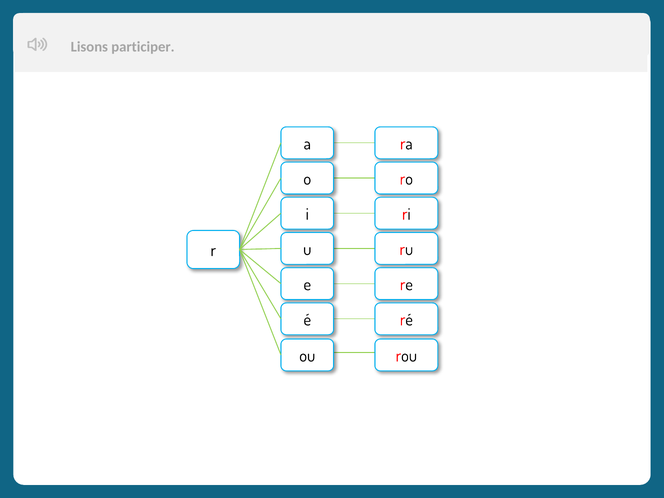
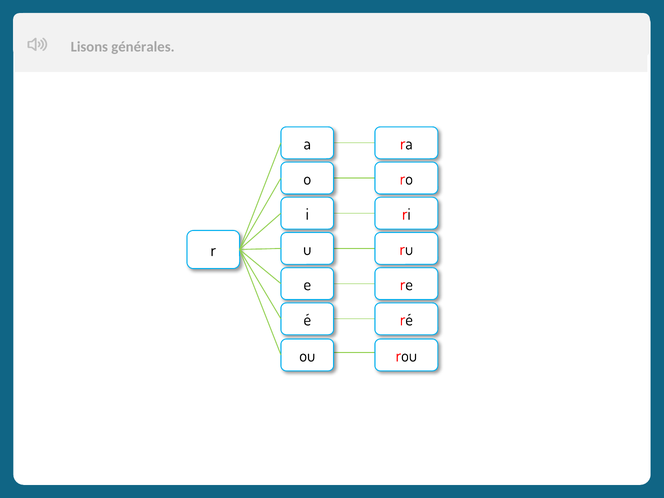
participer: participer -> générales
